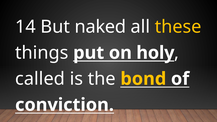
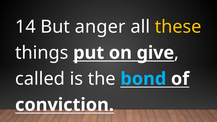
naked: naked -> anger
holy: holy -> give
bond colour: yellow -> light blue
